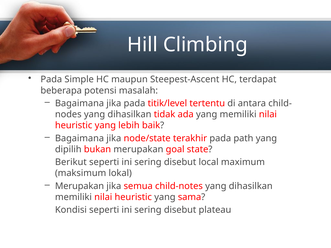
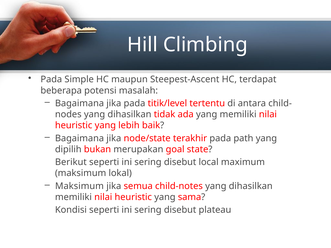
Merupakan at (80, 186): Merupakan -> Maksimum
